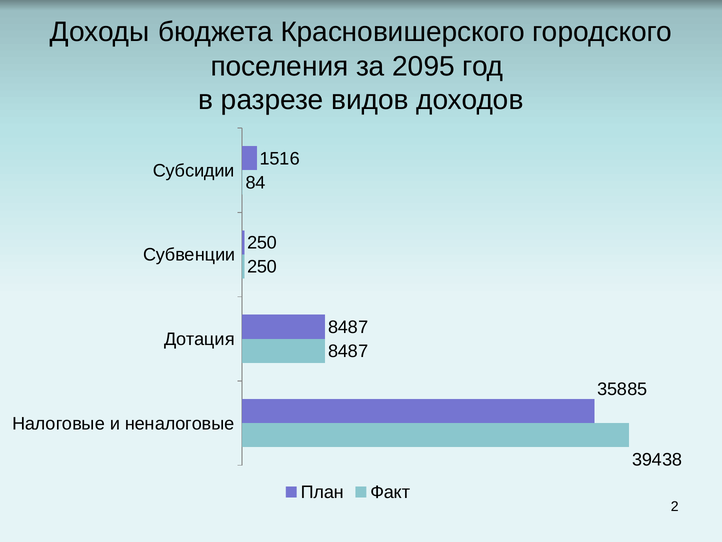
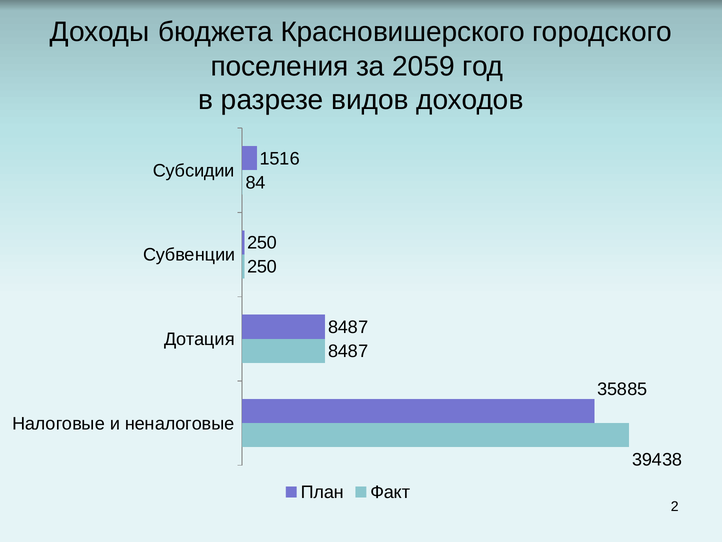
2095: 2095 -> 2059
